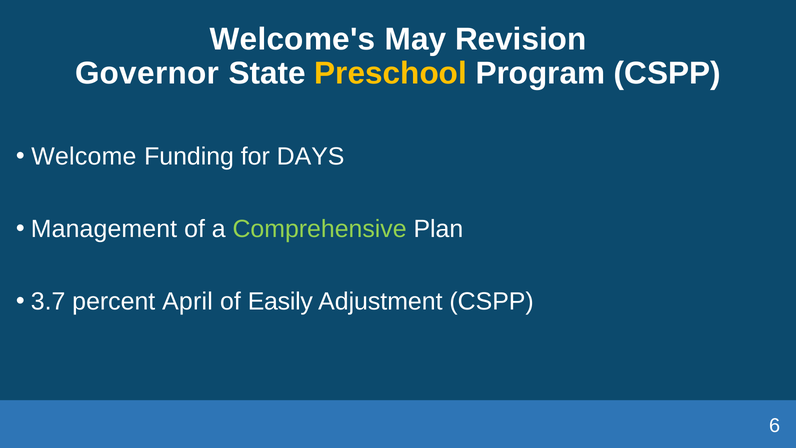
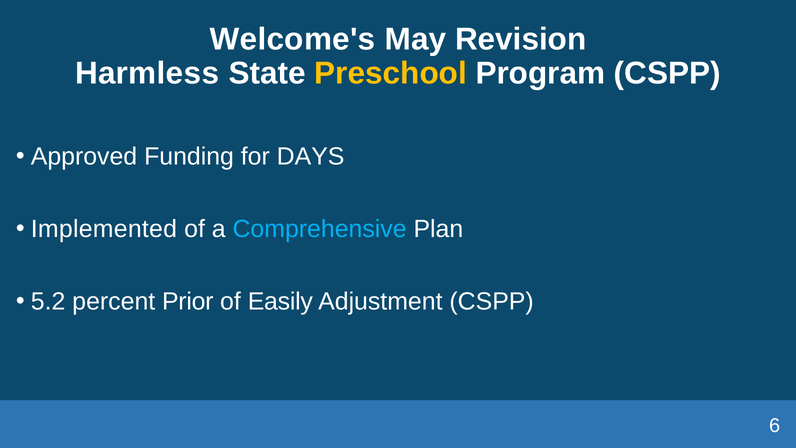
Governor: Governor -> Harmless
Welcome: Welcome -> Approved
Management: Management -> Implemented
Comprehensive colour: light green -> light blue
3.7: 3.7 -> 5.2
April: April -> Prior
